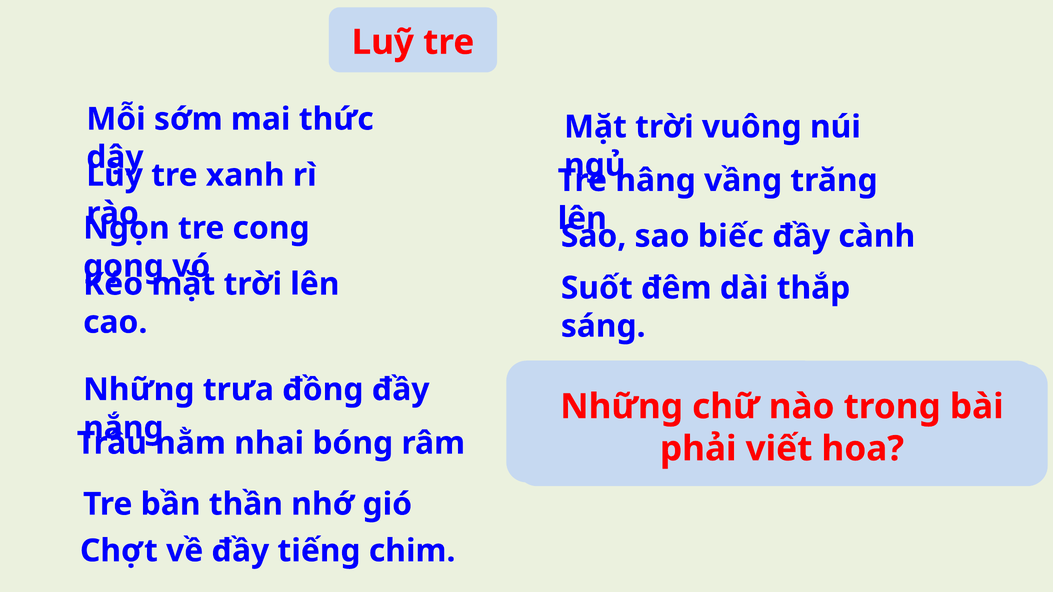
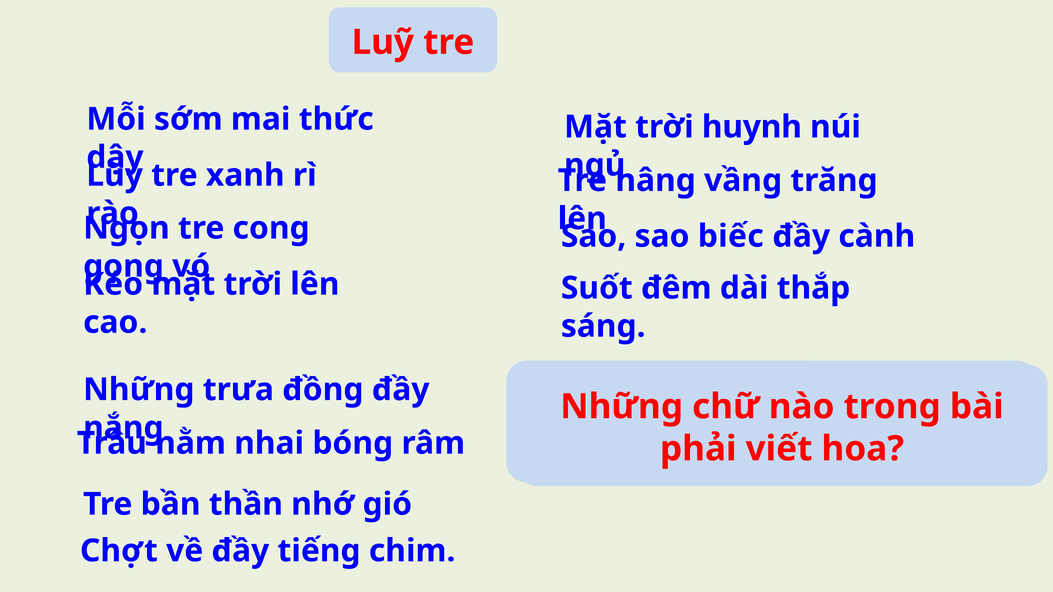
vuông: vuông -> huynh
